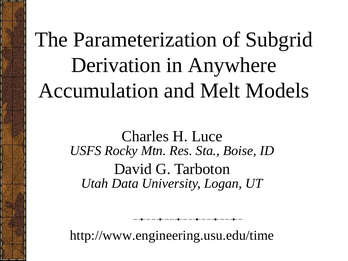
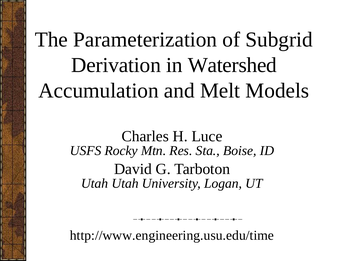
Anywhere: Anywhere -> Watershed
Utah Data: Data -> Utah
